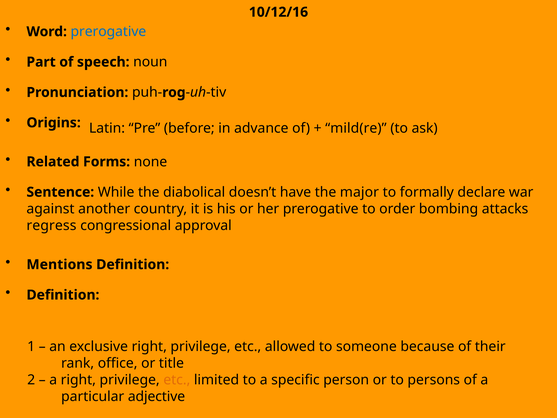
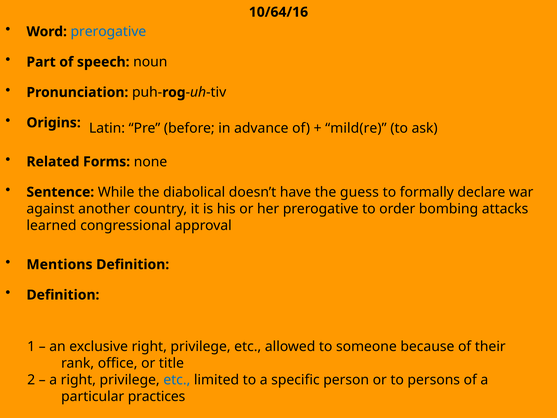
10/12/16: 10/12/16 -> 10/64/16
major: major -> guess
regress: regress -> learned
etc at (177, 380) colour: orange -> blue
adjective: adjective -> practices
